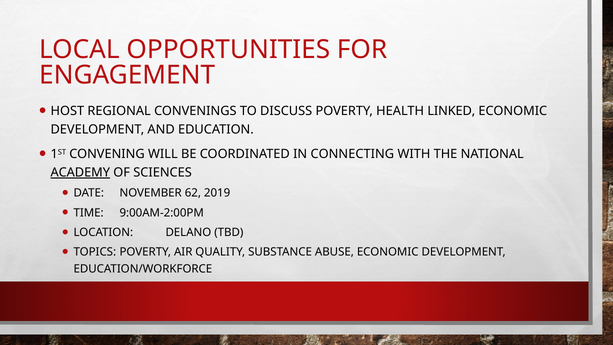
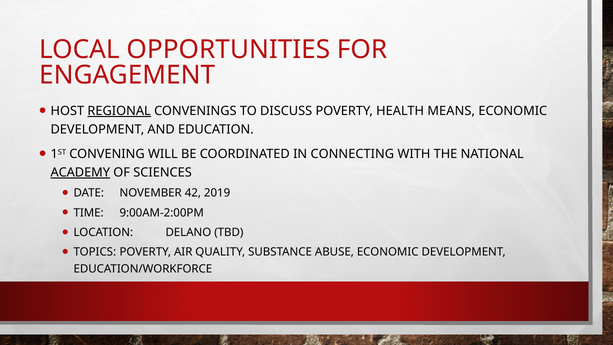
REGIONAL underline: none -> present
LINKED: LINKED -> MEANS
62: 62 -> 42
